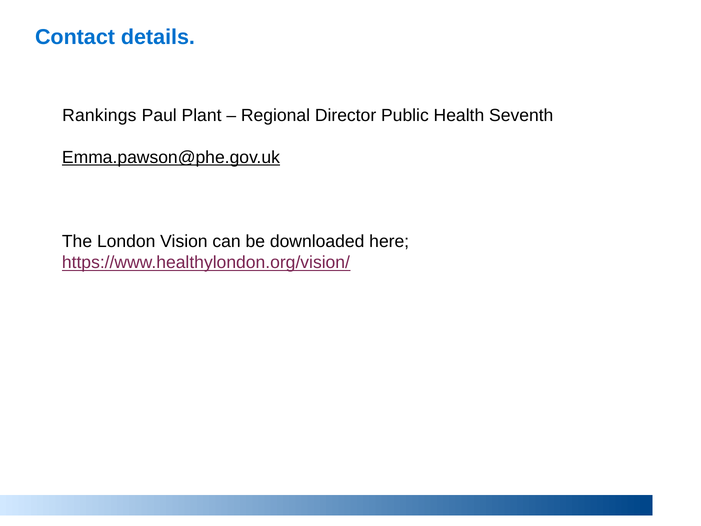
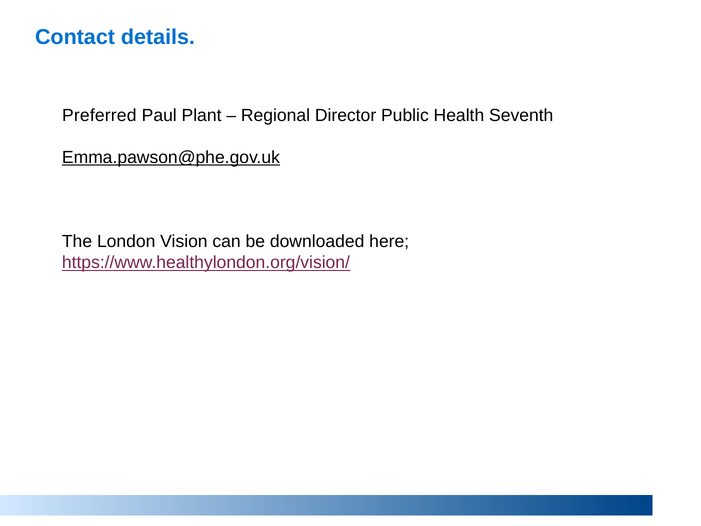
Rankings: Rankings -> Preferred
